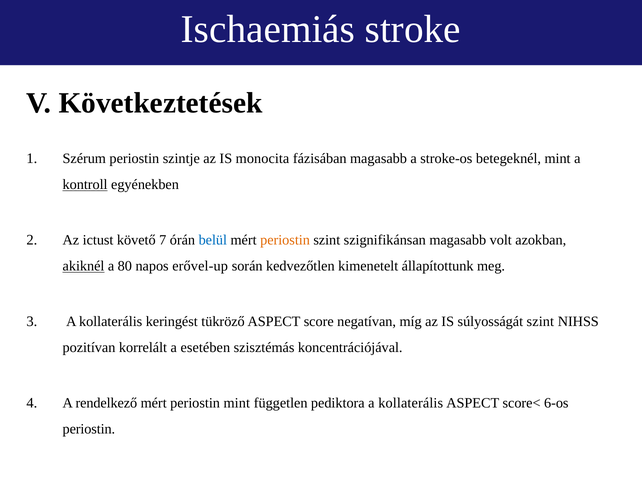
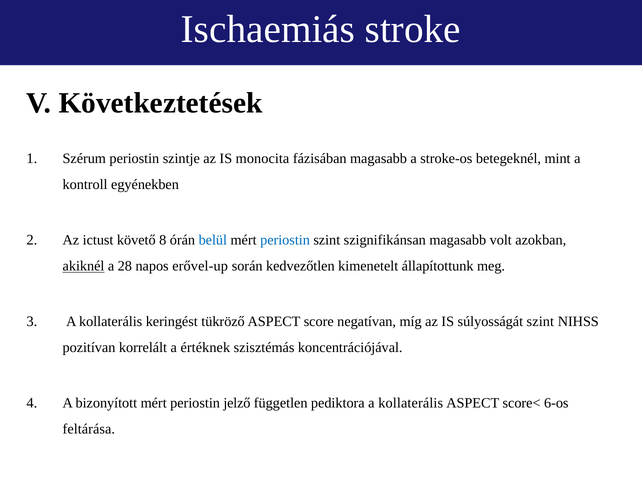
kontroll underline: present -> none
7: 7 -> 8
periostin at (285, 240) colour: orange -> blue
80: 80 -> 28
esetében: esetében -> értéknek
rendelkező: rendelkező -> bizonyított
periostin mint: mint -> jelző
periostin at (89, 429): periostin -> feltárása
